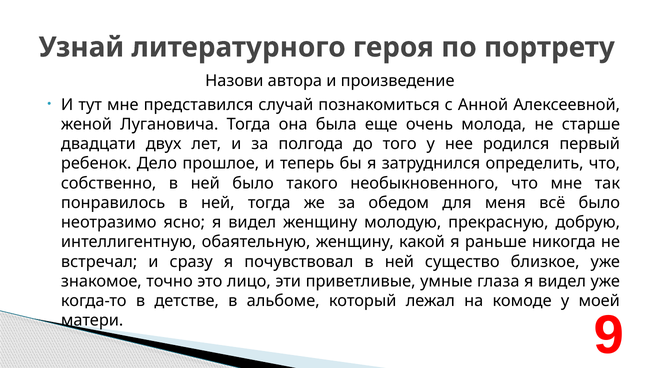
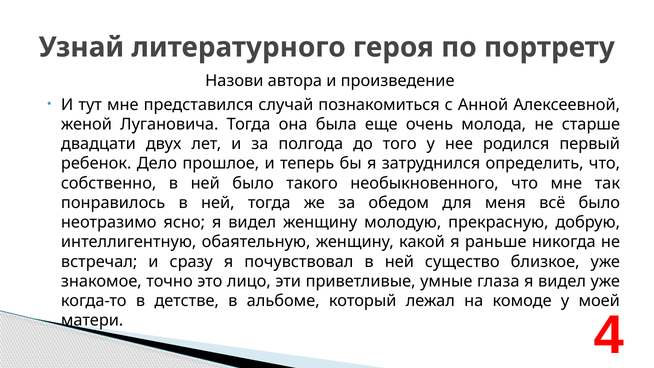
9: 9 -> 4
